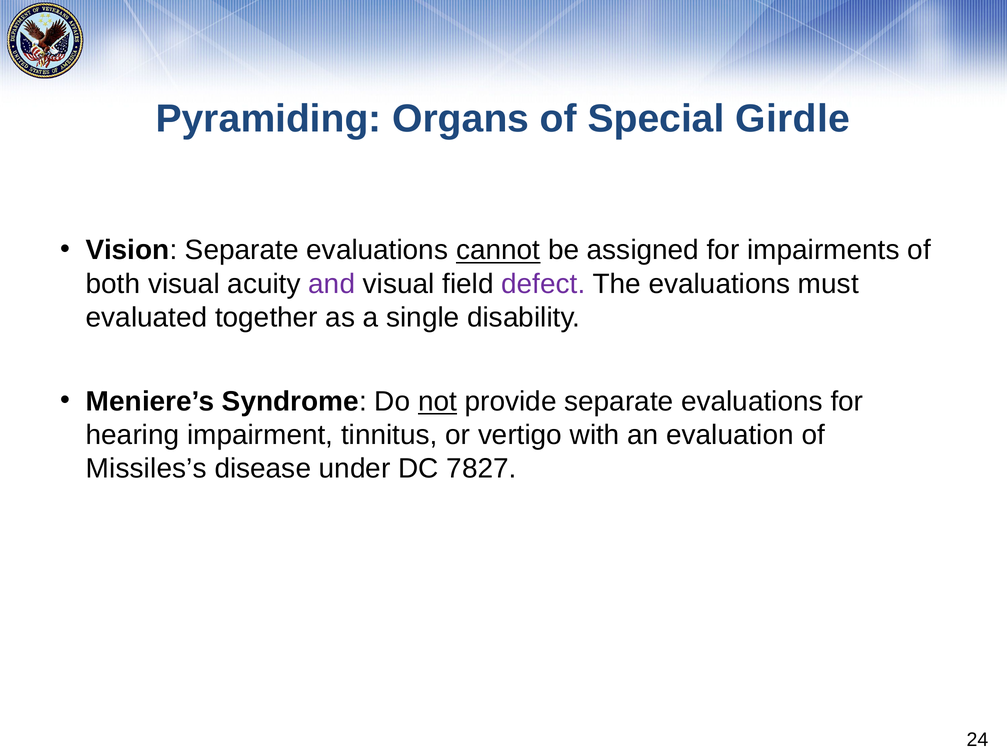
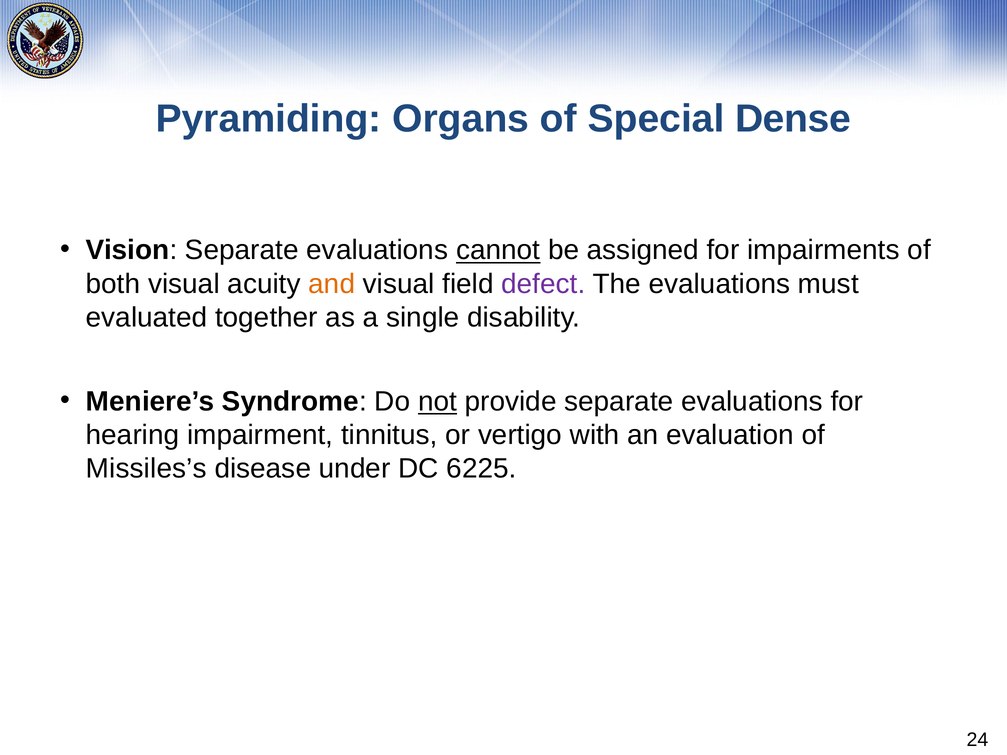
Girdle: Girdle -> Dense
and colour: purple -> orange
7827: 7827 -> 6225
